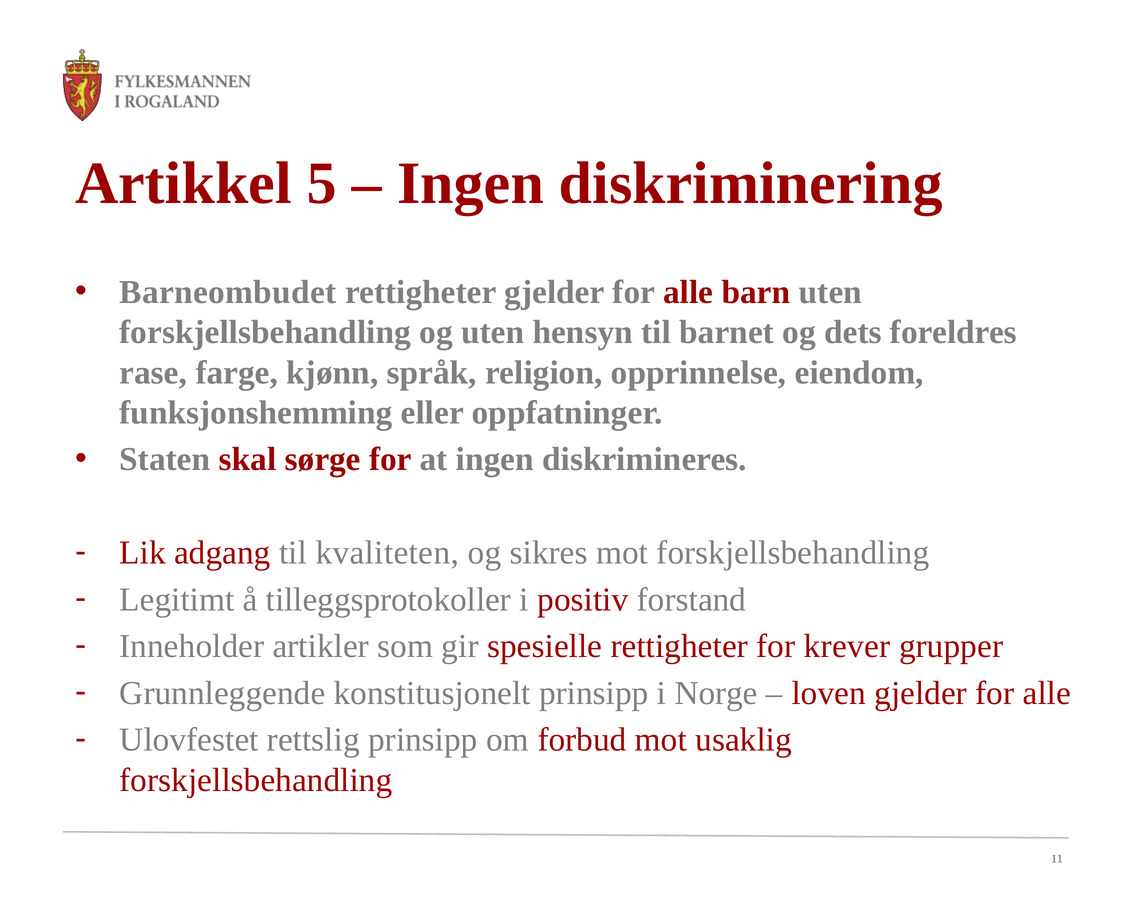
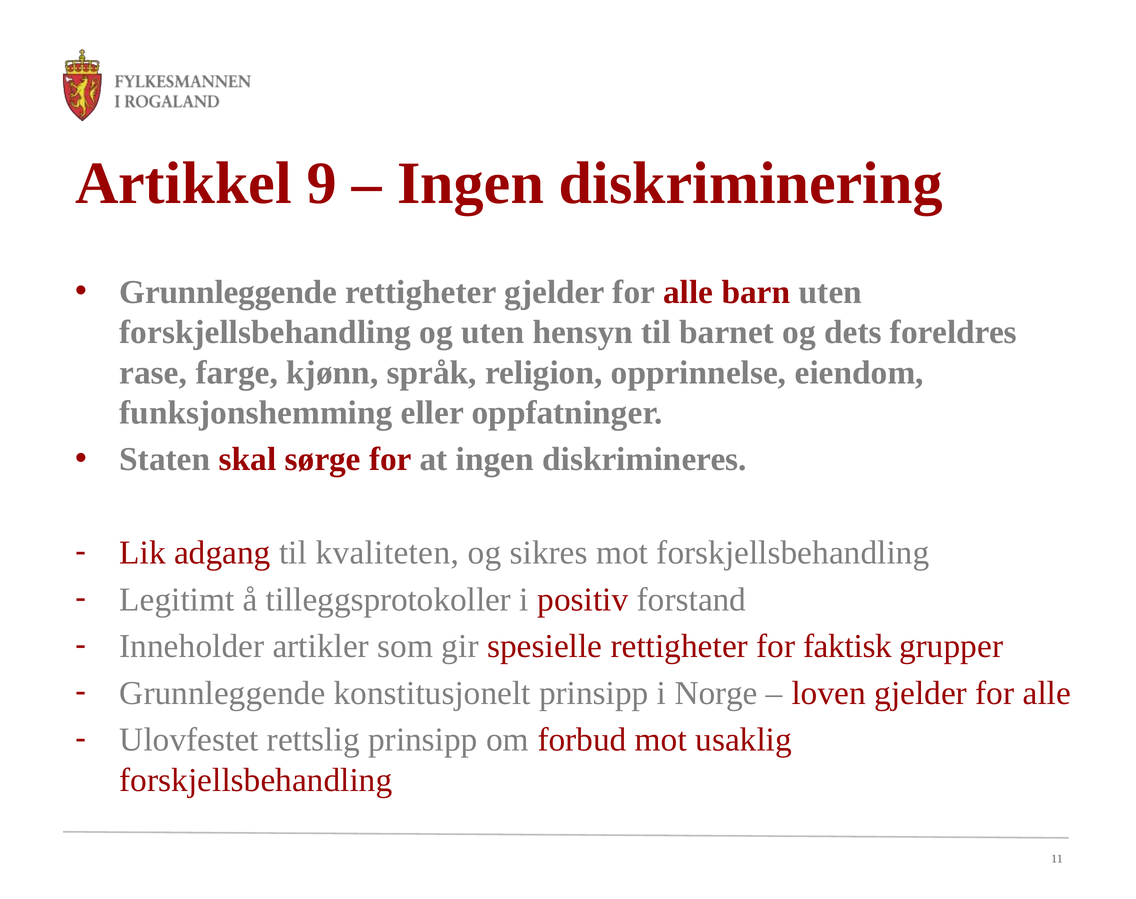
5: 5 -> 9
Barneombudet at (228, 292): Barneombudet -> Grunnleggende
krever: krever -> faktisk
